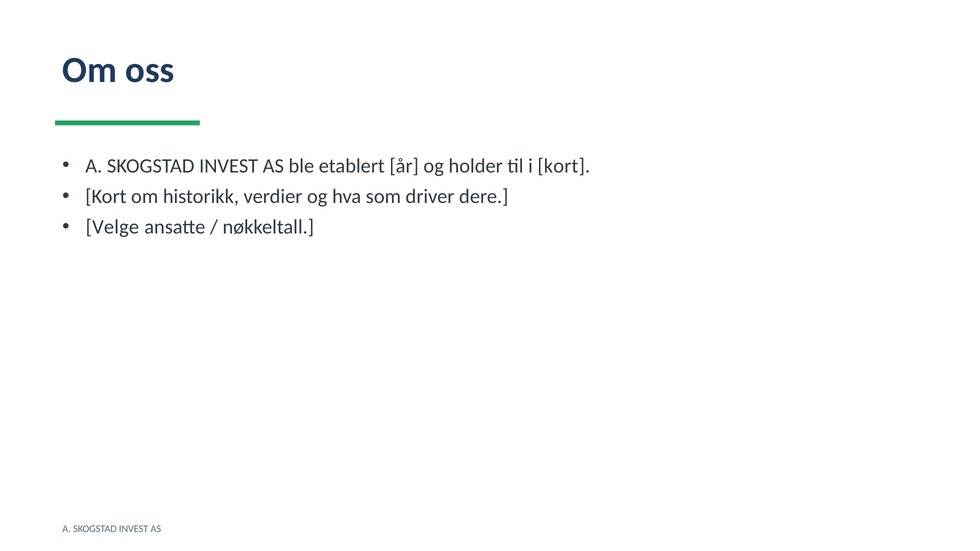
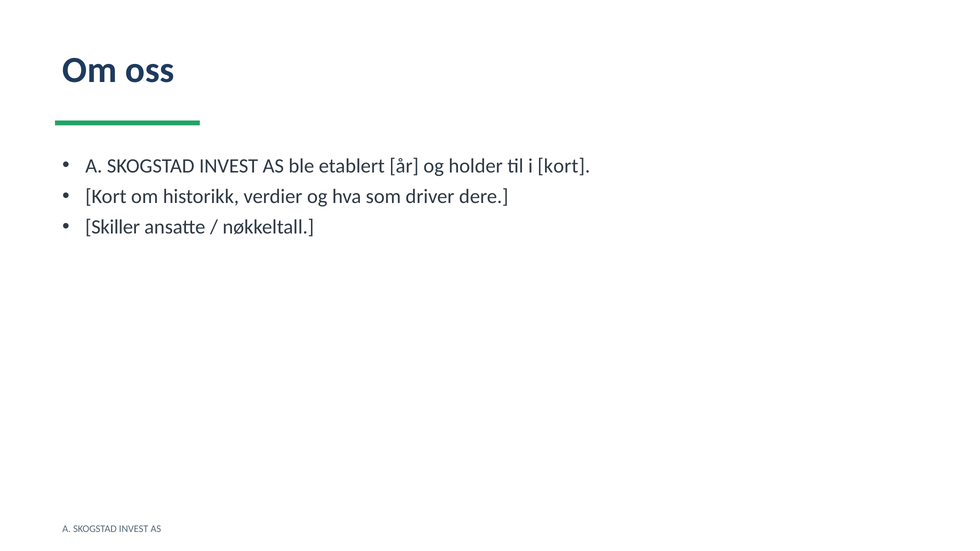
Velge: Velge -> Skiller
